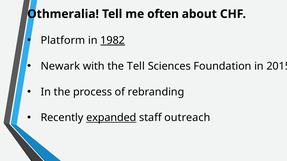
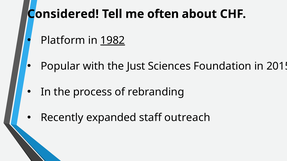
Othmeralia: Othmeralia -> Considered
Newark: Newark -> Popular
the Tell: Tell -> Just
expanded underline: present -> none
